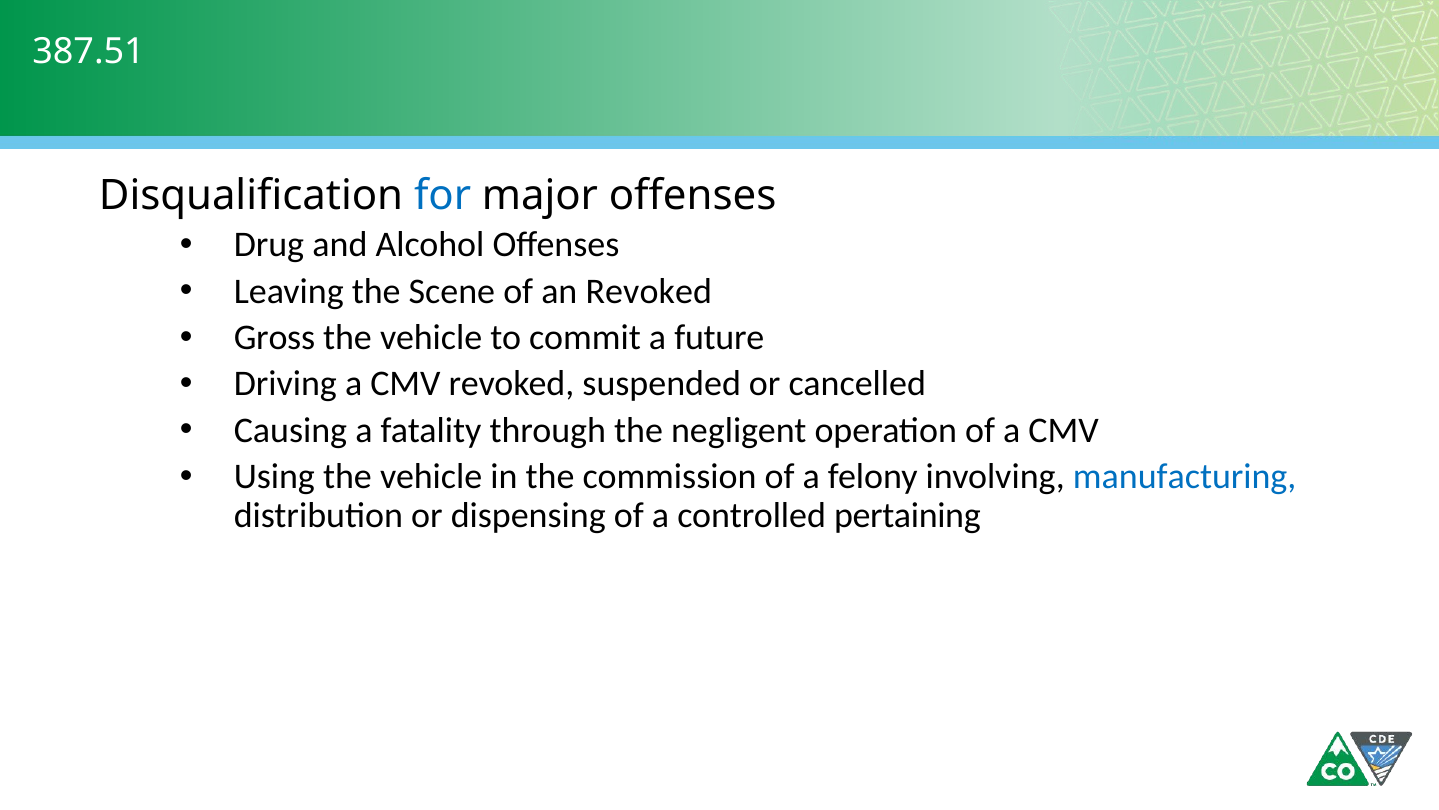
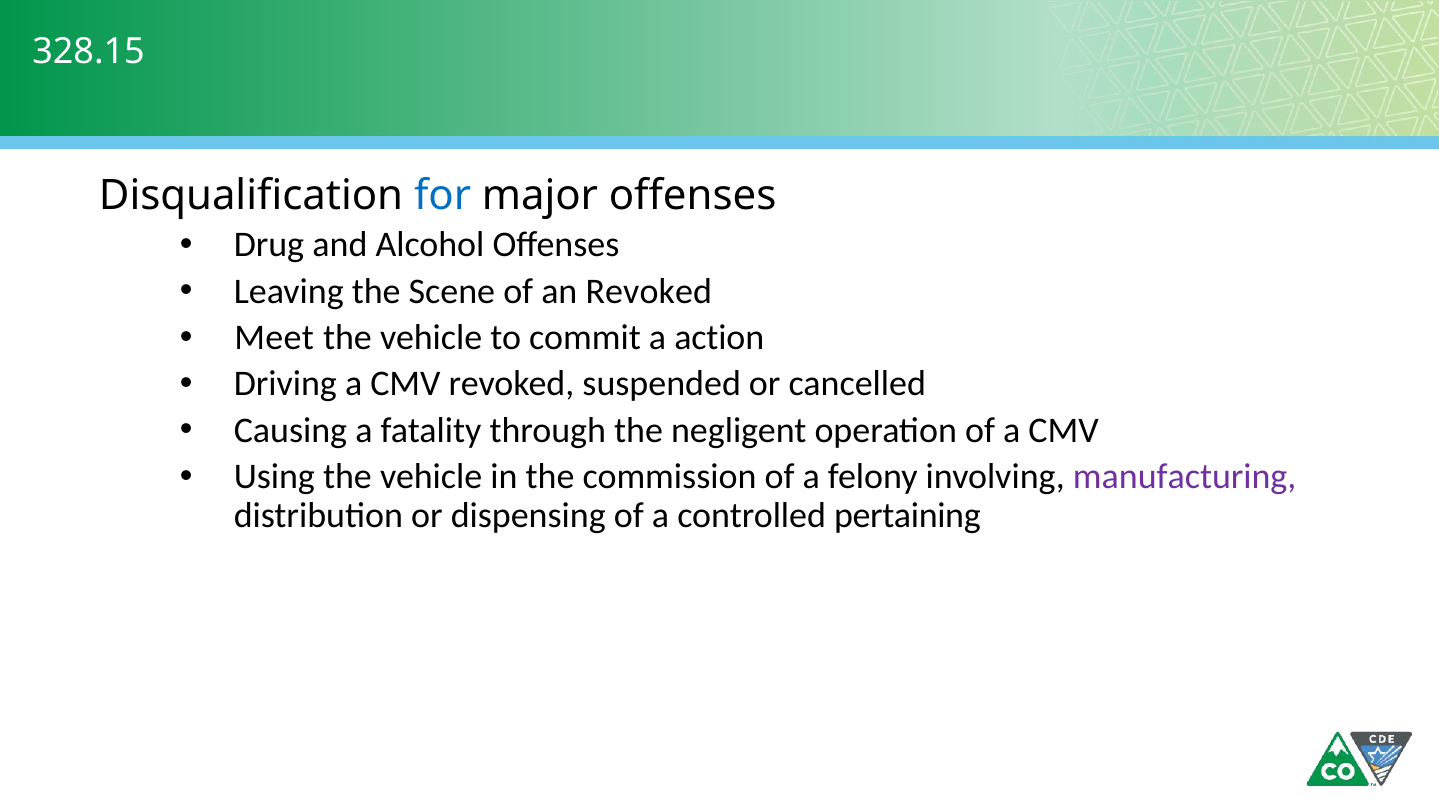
387.51: 387.51 -> 328.15
Gross: Gross -> Meet
future: future -> action
manufacturing colour: blue -> purple
